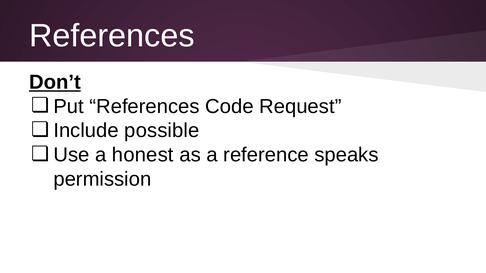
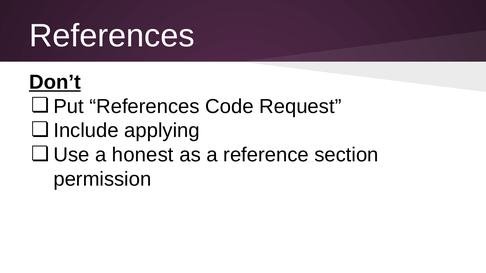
possible: possible -> applying
speaks: speaks -> section
